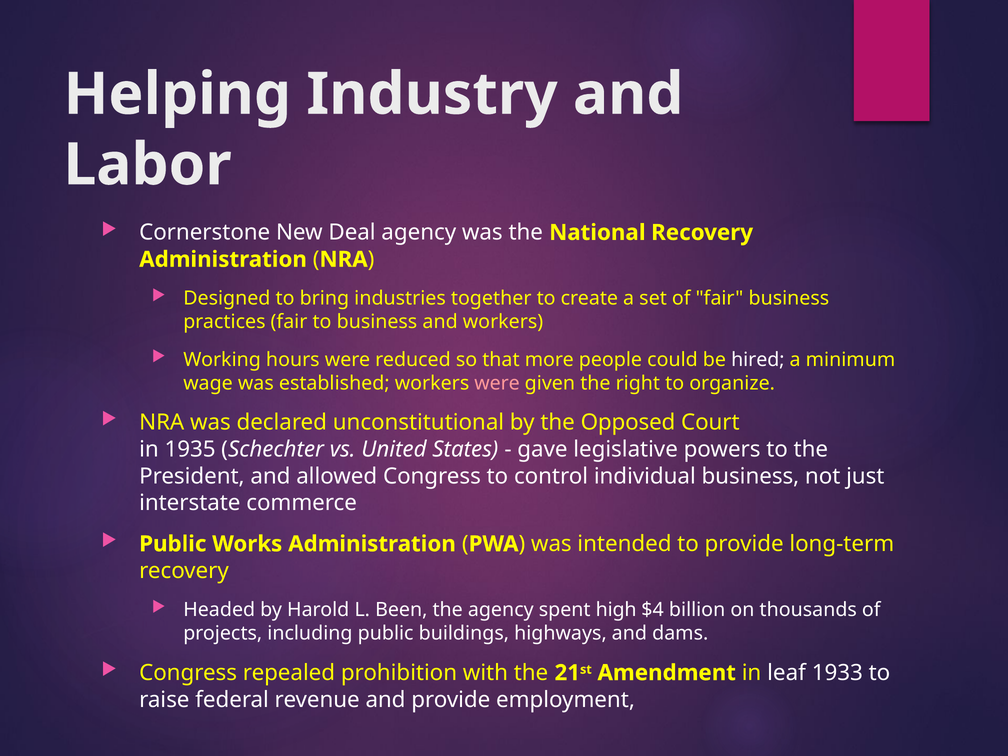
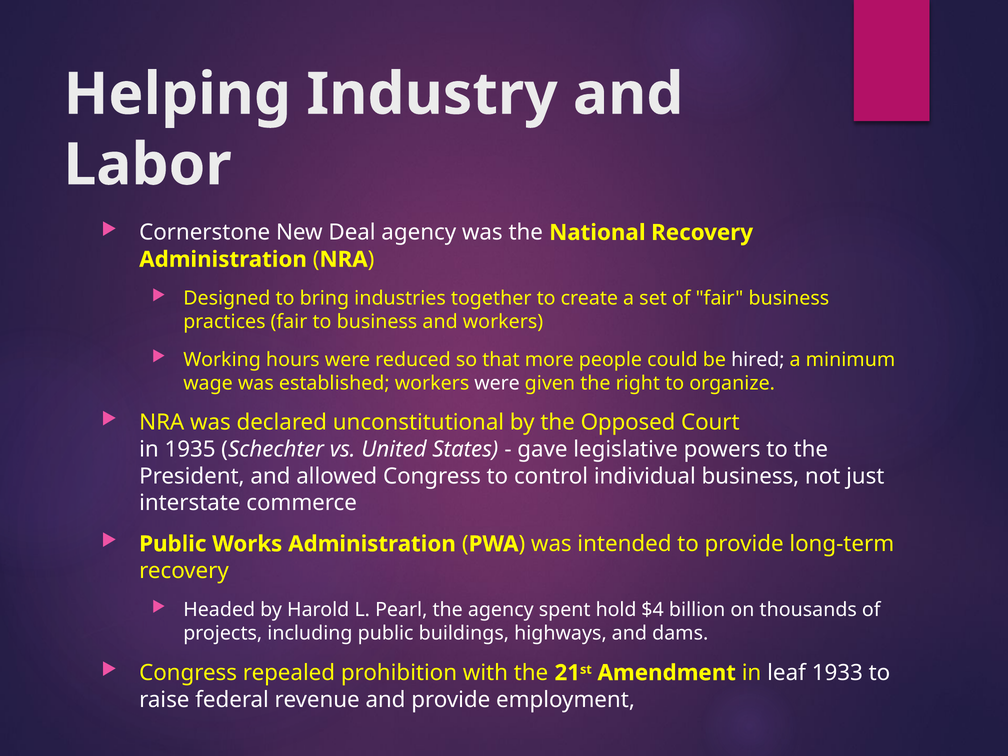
were at (497, 383) colour: pink -> white
Been: Been -> Pearl
high: high -> hold
